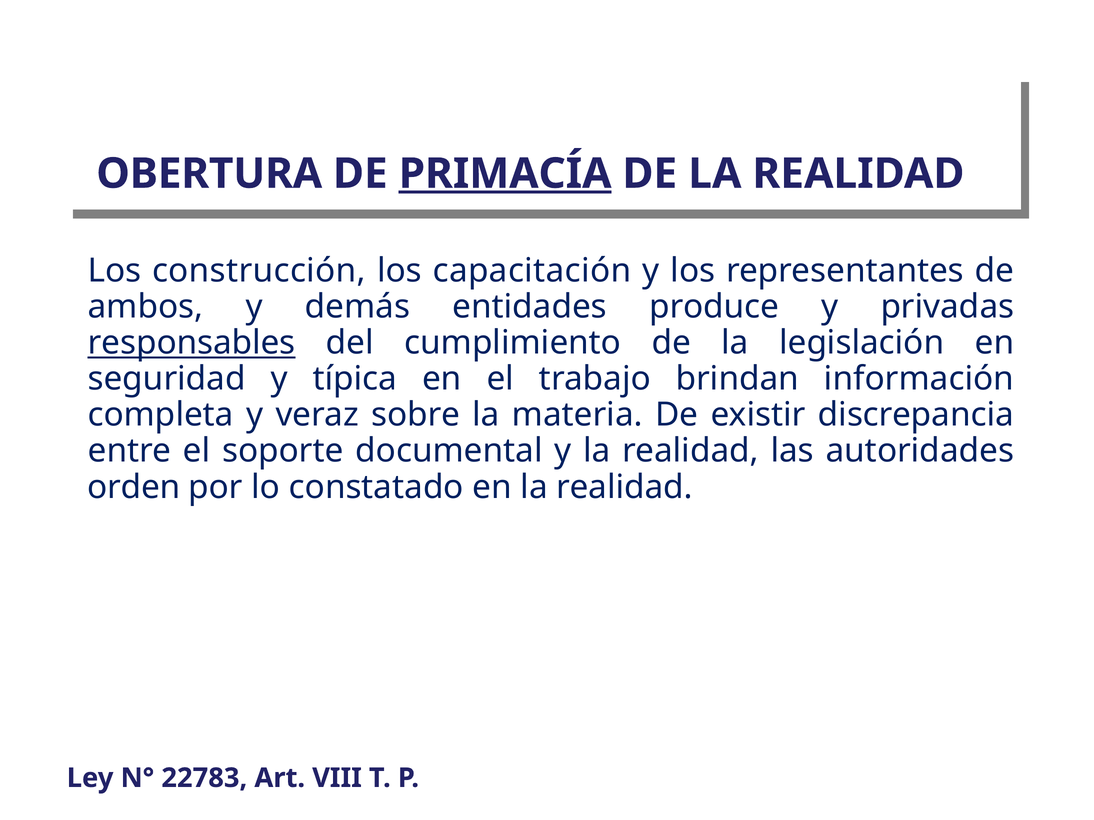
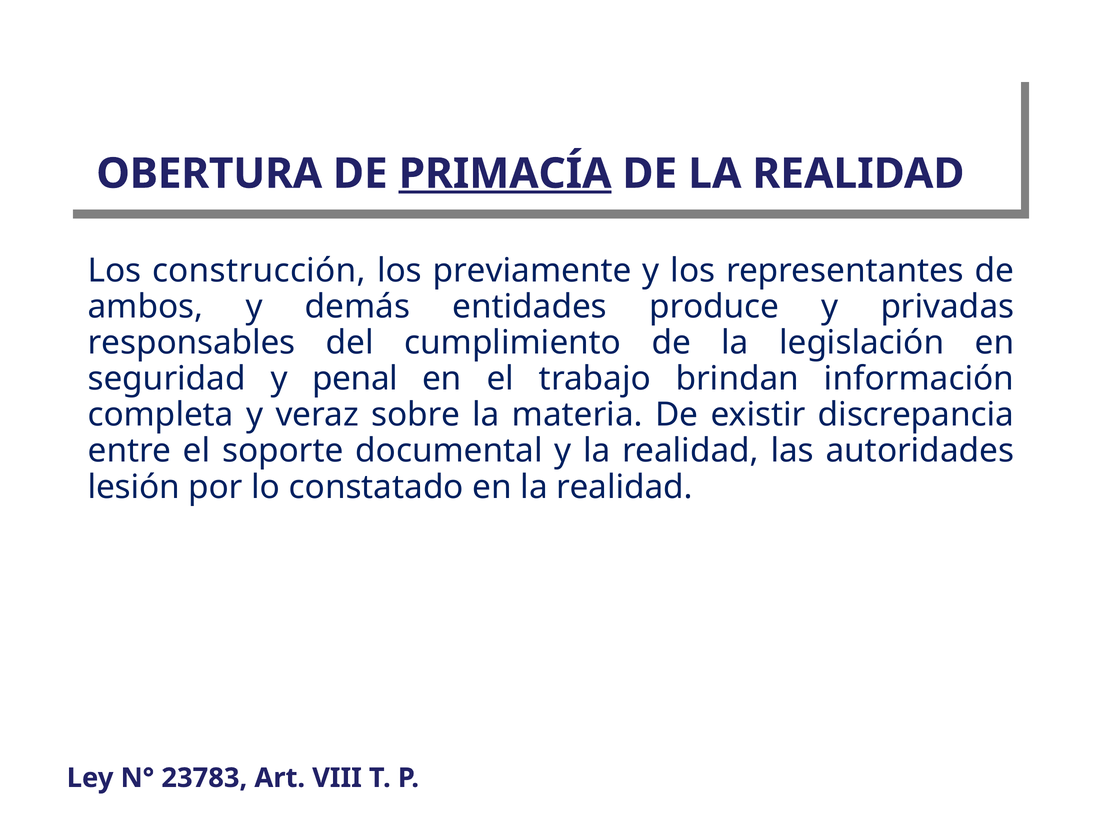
capacitación: capacitación -> previamente
responsables underline: present -> none
típica: típica -> penal
orden: orden -> lesión
22783: 22783 -> 23783
